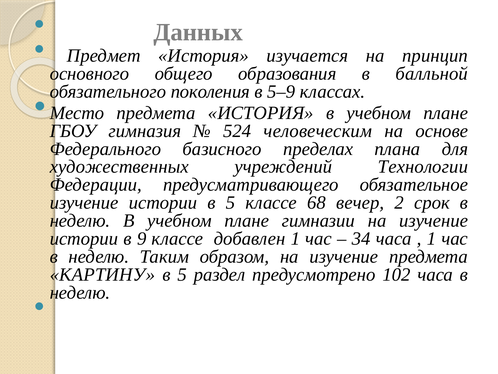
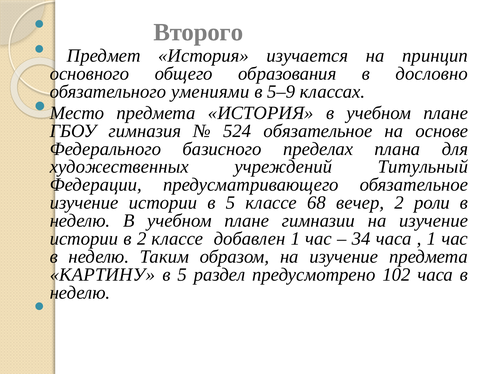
Данных: Данных -> Второго
балльной: балльной -> дословно
поколения: поколения -> умениями
524 человеческим: человеческим -> обязательное
Технологии: Технологии -> Титульный
срок: срок -> роли
в 9: 9 -> 2
